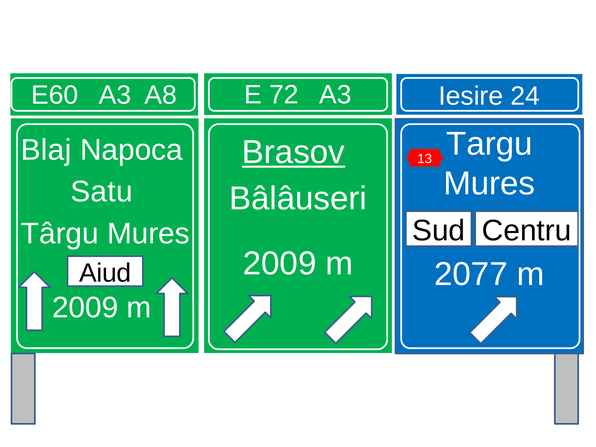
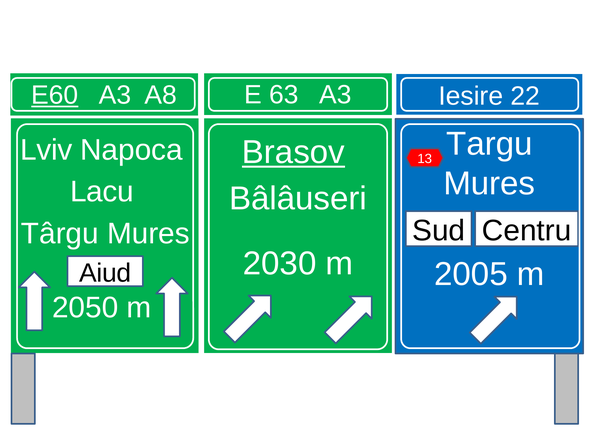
72: 72 -> 63
E60 underline: none -> present
24: 24 -> 22
Blaj: Blaj -> Lviv
Satu: Satu -> Lacu
2009 at (280, 263): 2009 -> 2030
2077: 2077 -> 2005
2009 at (85, 308): 2009 -> 2050
